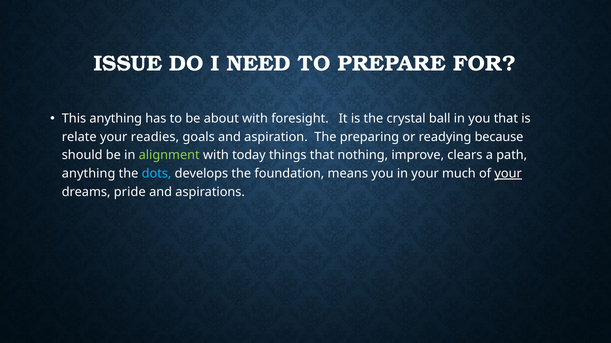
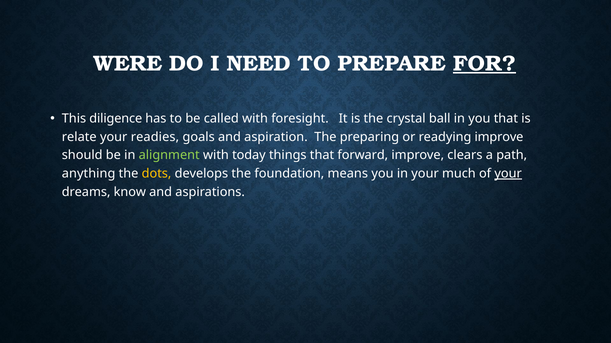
ISSUE: ISSUE -> WERE
FOR underline: none -> present
This anything: anything -> diligence
about: about -> called
readying because: because -> improve
nothing: nothing -> forward
dots colour: light blue -> yellow
pride: pride -> know
